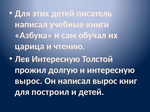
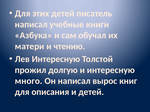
царица: царица -> матери
вырос at (29, 81): вырос -> много
построил: построил -> описания
